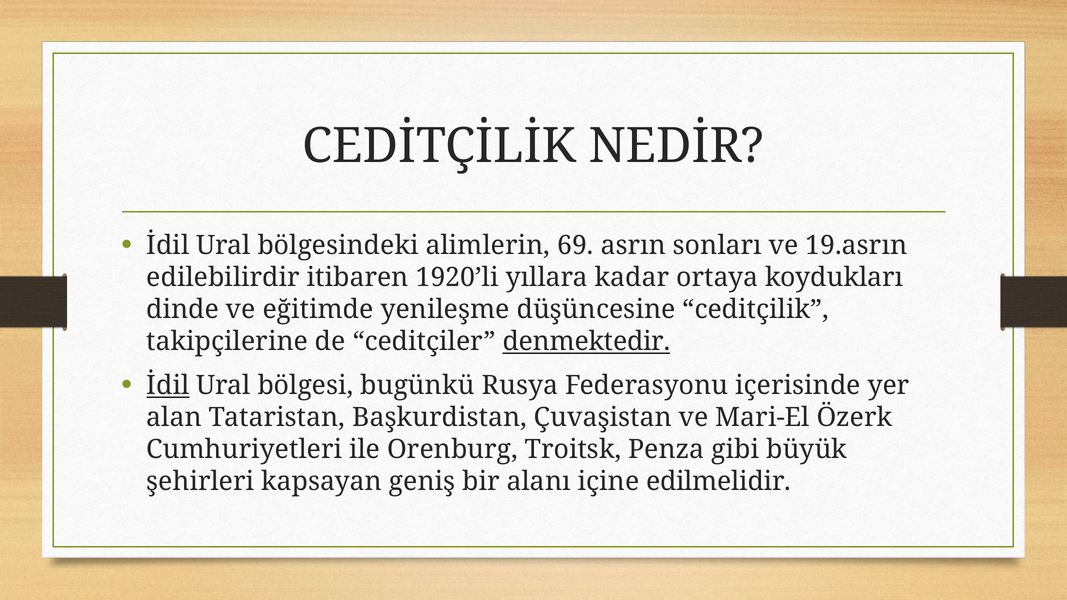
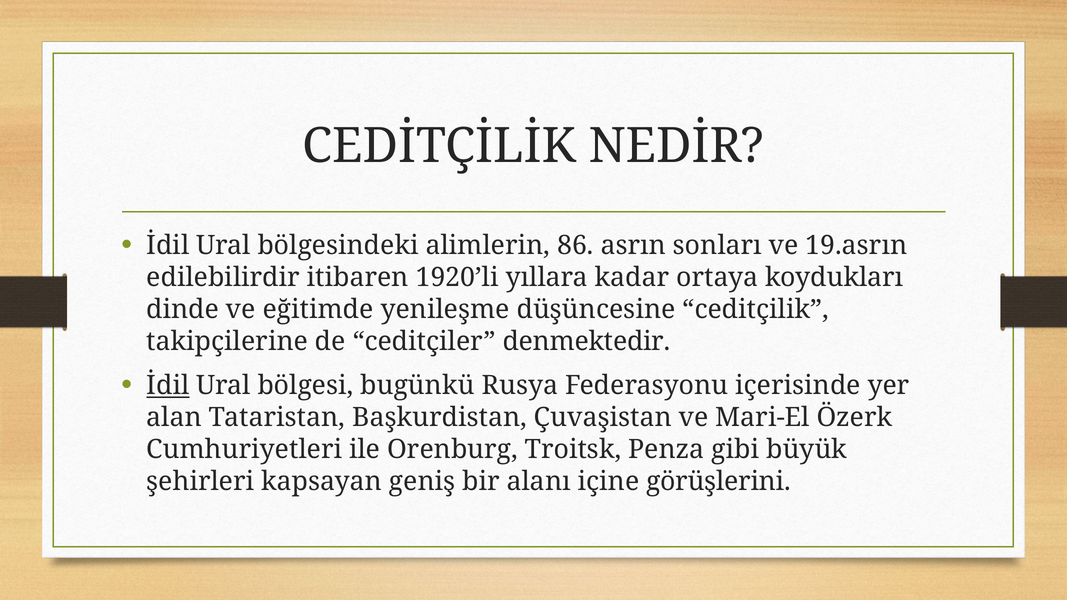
69: 69 -> 86
denmektedir underline: present -> none
edilmelidir: edilmelidir -> görüşlerini
